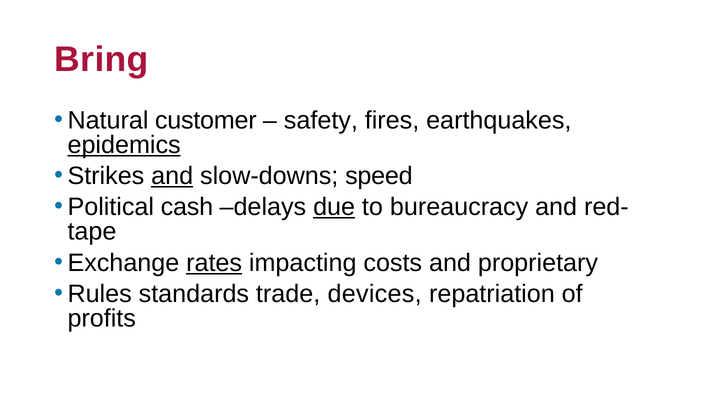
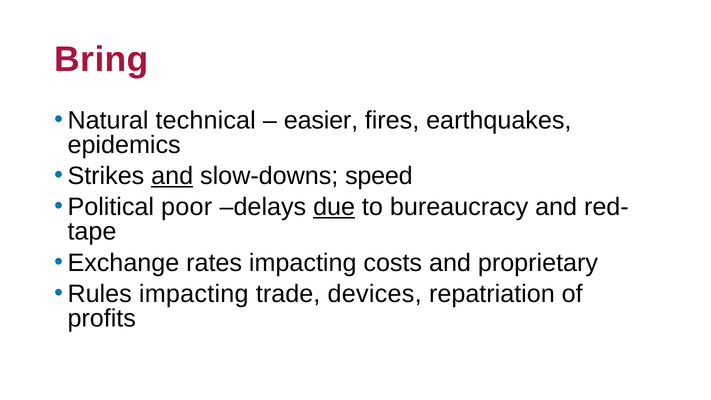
customer: customer -> technical
safety: safety -> easier
epidemics underline: present -> none
cash: cash -> poor
rates underline: present -> none
Rules standards: standards -> impacting
